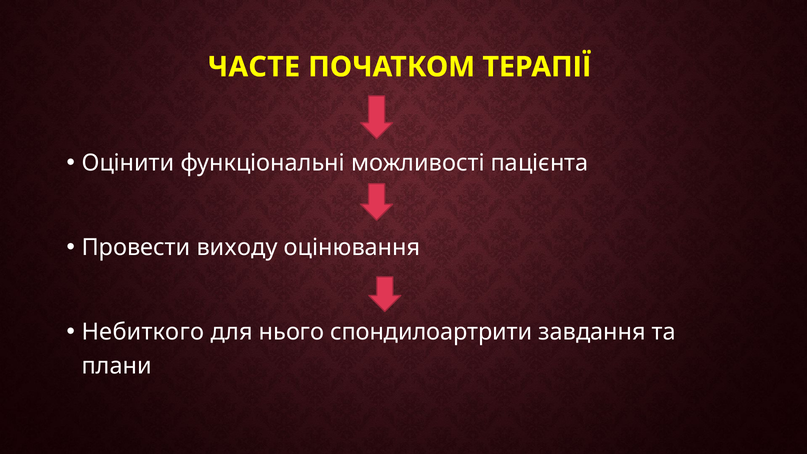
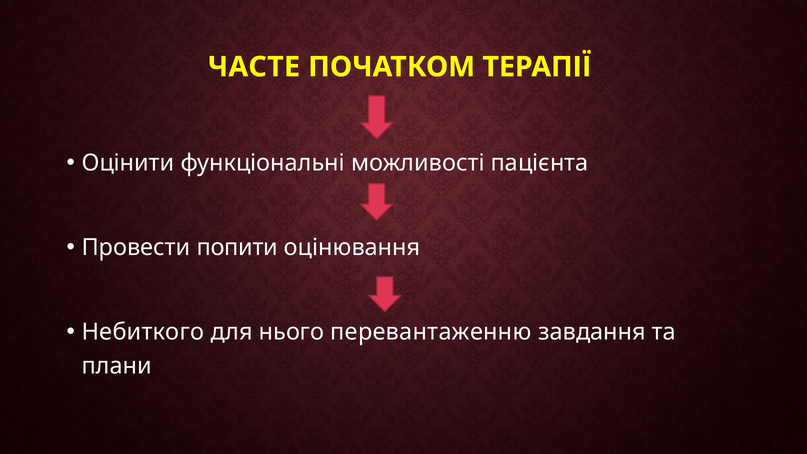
виходу: виходу -> попити
спондилоартрити: спондилоартрити -> перевантаженню
